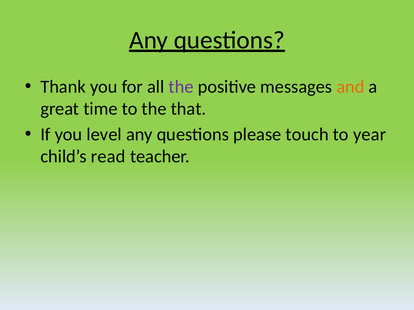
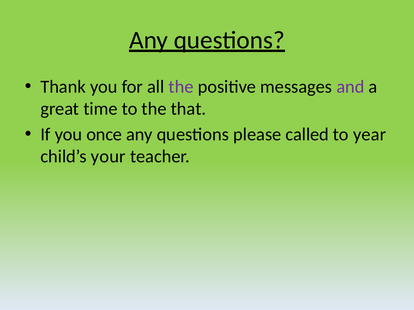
and colour: orange -> purple
level: level -> once
touch: touch -> called
read: read -> your
